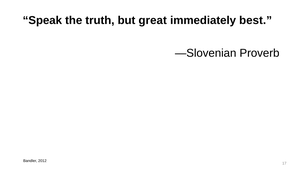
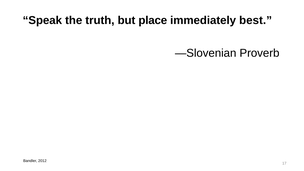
great: great -> place
